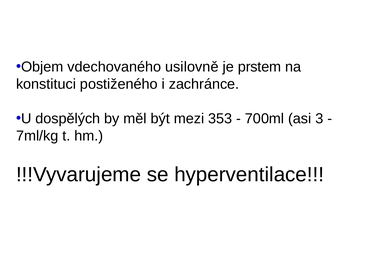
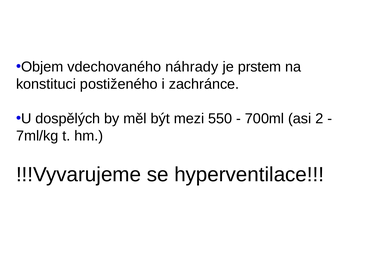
usilovně: usilovně -> náhrady
353: 353 -> 550
3: 3 -> 2
